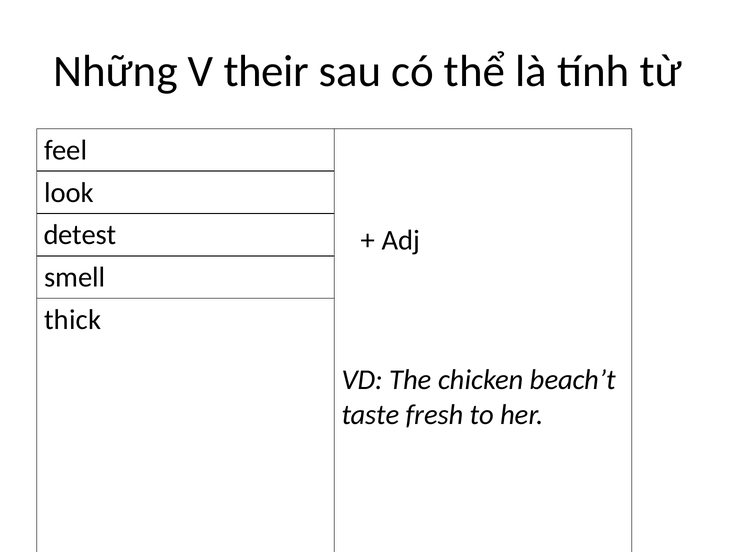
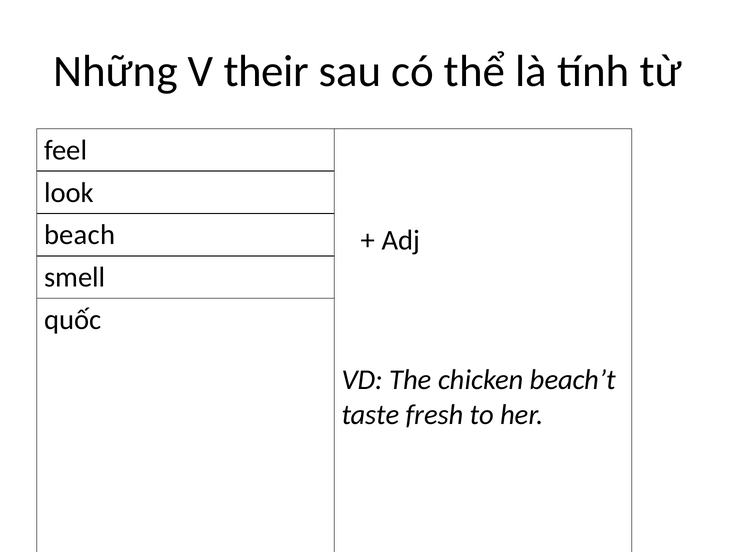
detest: detest -> beach
thick: thick -> quốc
